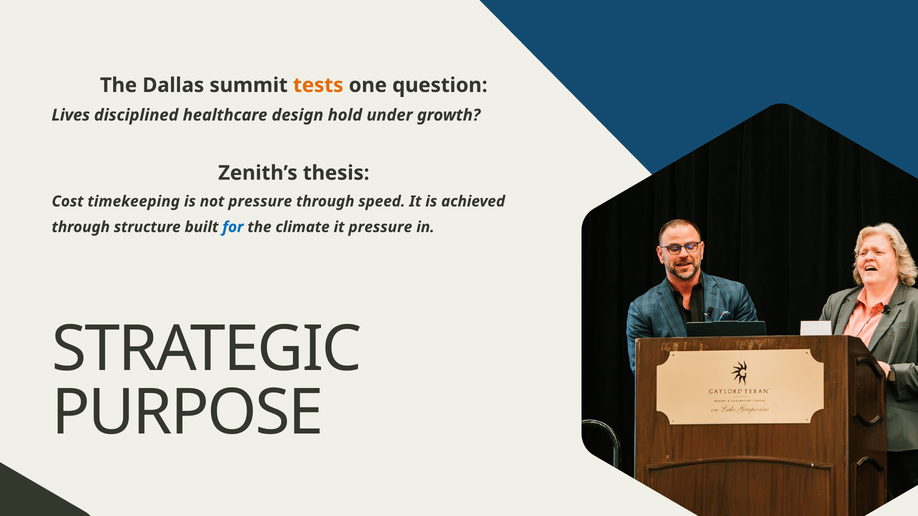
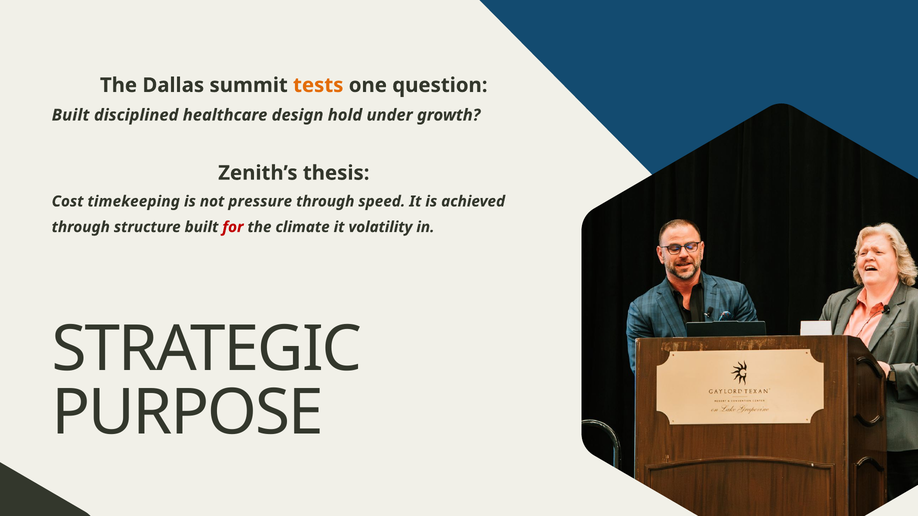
Lives at (71, 115): Lives -> Built
for colour: blue -> red
it pressure: pressure -> volatility
